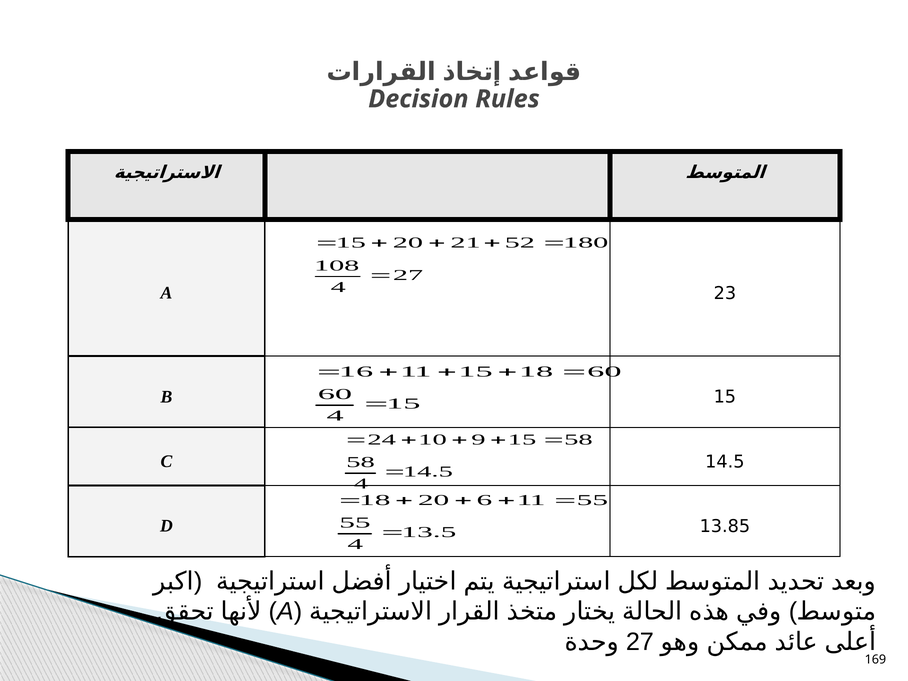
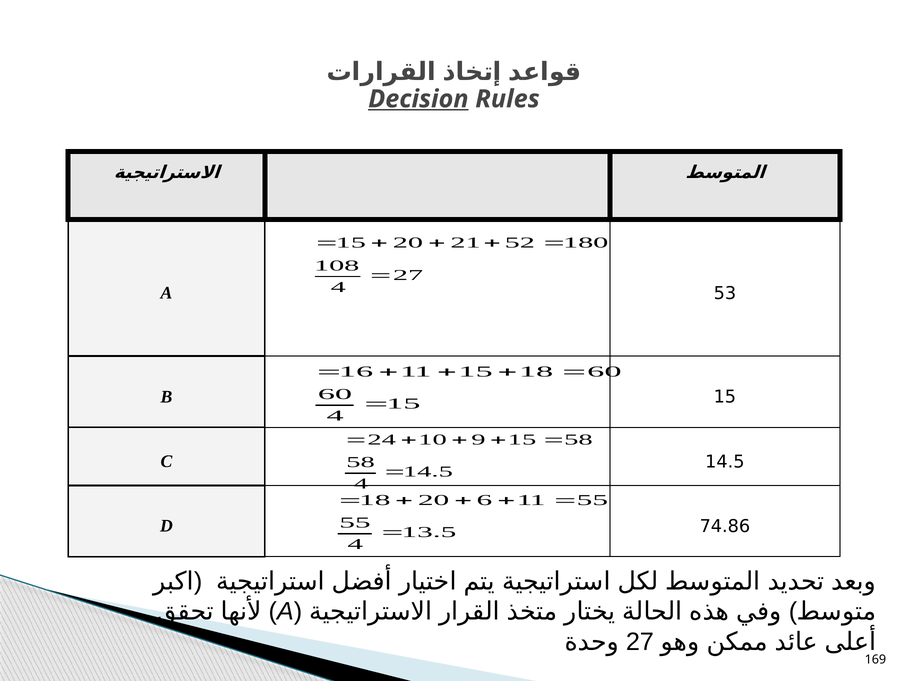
Decision underline: none -> present
23: 23 -> 53
13.85: 13.85 -> 74.86
